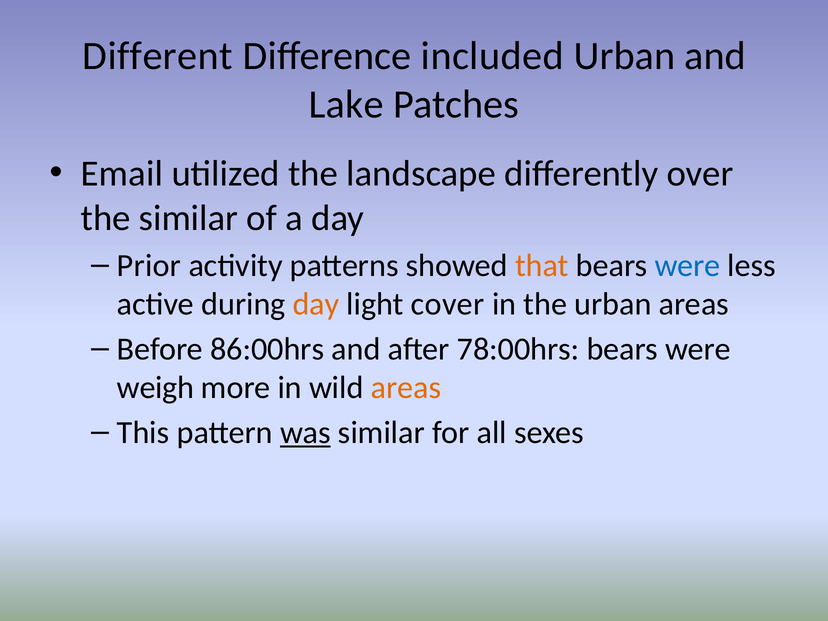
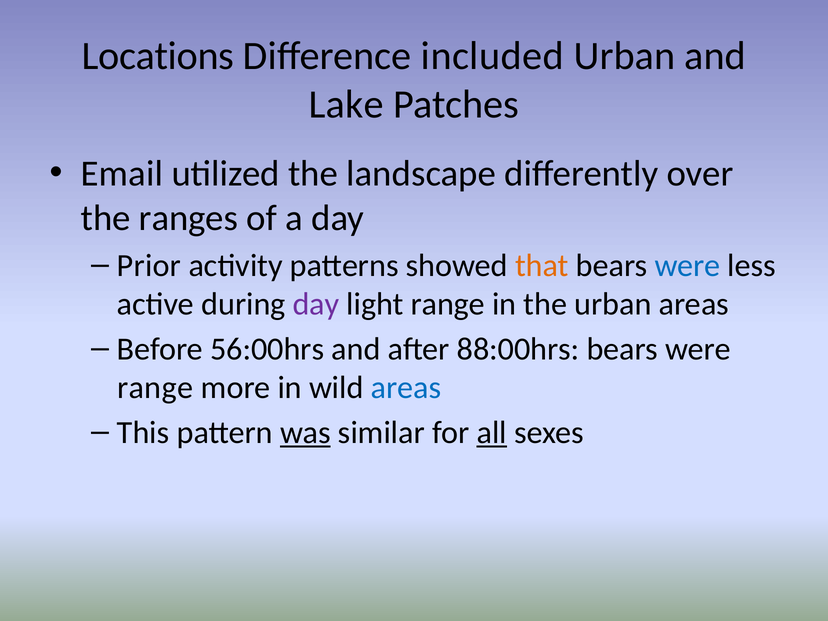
Different: Different -> Locations
the similar: similar -> ranges
day at (316, 304) colour: orange -> purple
light cover: cover -> range
86:00hrs: 86:00hrs -> 56:00hrs
78:00hrs: 78:00hrs -> 88:00hrs
weigh at (155, 388): weigh -> range
areas at (406, 388) colour: orange -> blue
all underline: none -> present
